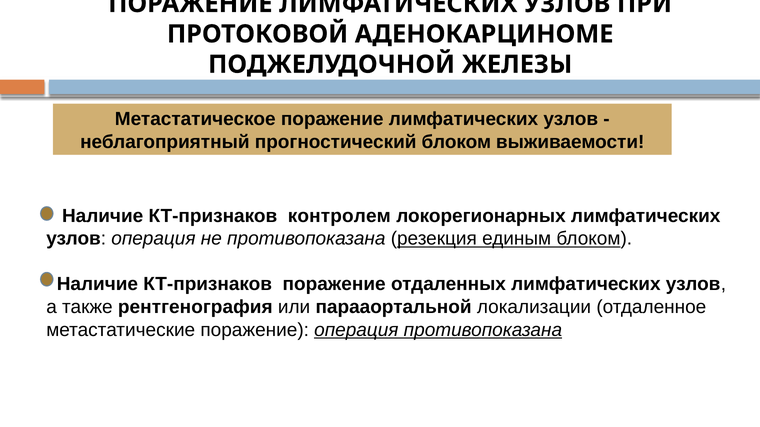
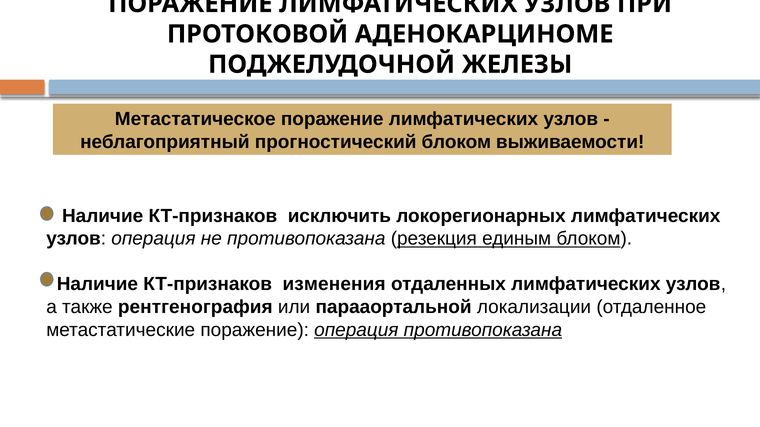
контролем: контролем -> исключить
КТ-признаков поражение: поражение -> изменения
